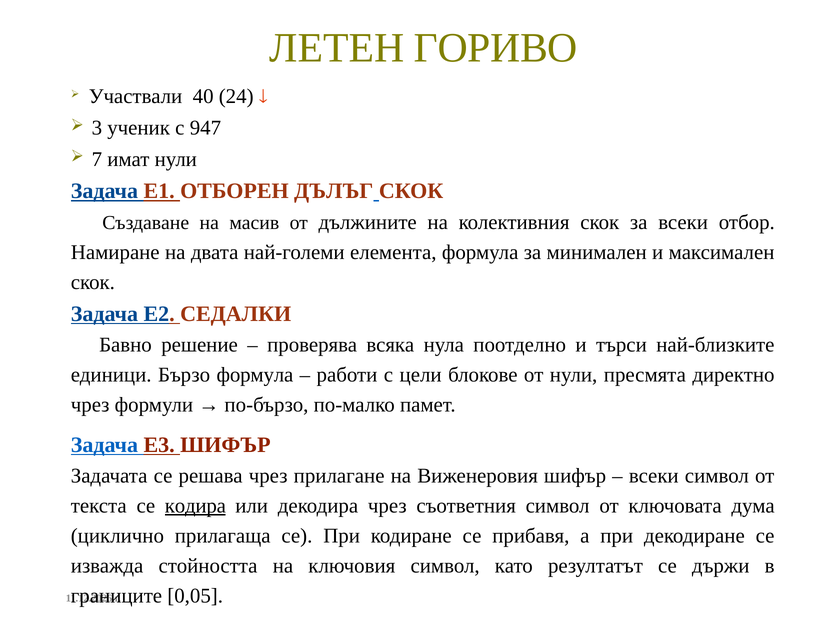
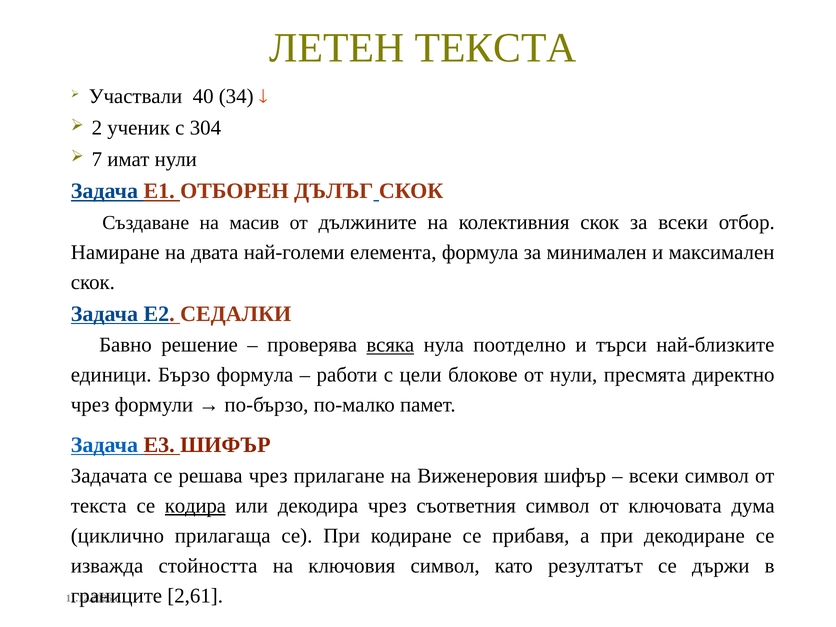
ЛЕТЕН ГОРИВО: ГОРИВО -> ТЕКСТА
24: 24 -> 34
3: 3 -> 2
947: 947 -> 304
всяка underline: none -> present
0,05: 0,05 -> 2,61
